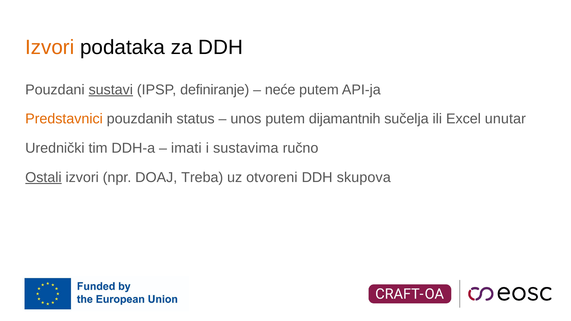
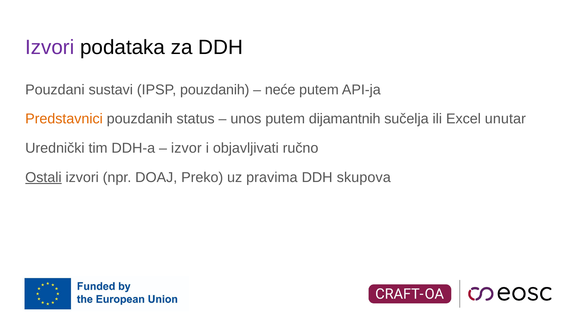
Izvori at (50, 47) colour: orange -> purple
sustavi underline: present -> none
IPSP definiranje: definiranje -> pouzdanih
imati: imati -> izvor
sustavima: sustavima -> objavljivati
Treba: Treba -> Preko
otvoreni: otvoreni -> pravima
